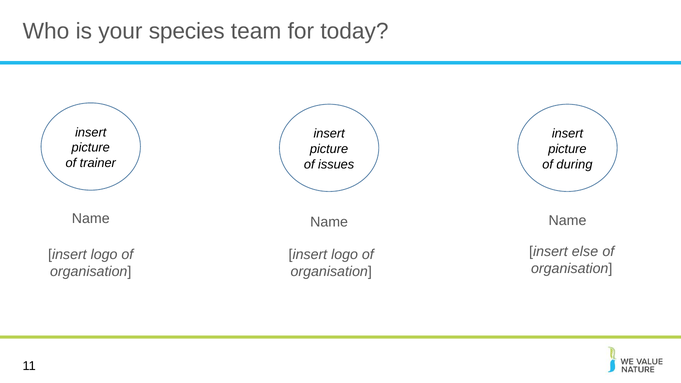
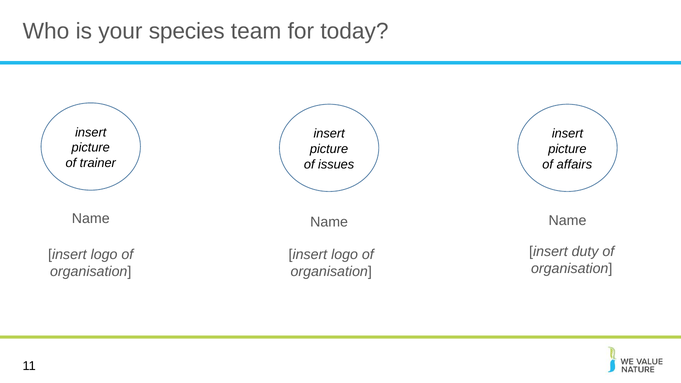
during: during -> affairs
else: else -> duty
